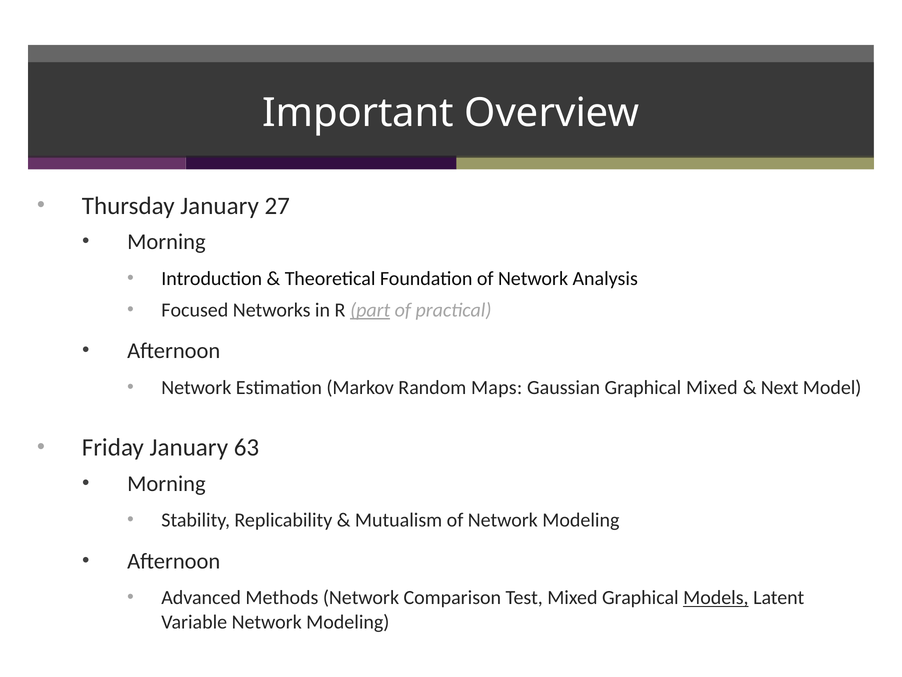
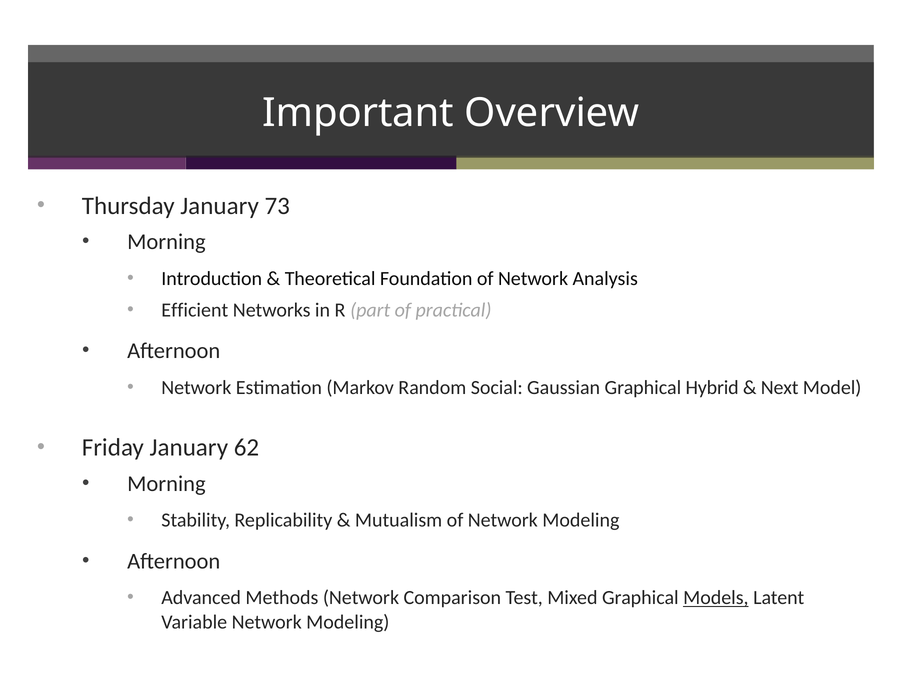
27: 27 -> 73
Focused: Focused -> Efficient
part underline: present -> none
Maps: Maps -> Social
Graphical Mixed: Mixed -> Hybrid
63: 63 -> 62
